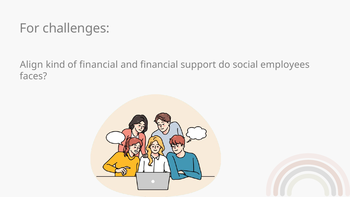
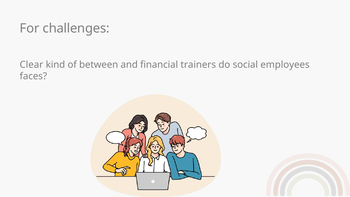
Align: Align -> Clear
of financial: financial -> between
support: support -> trainers
